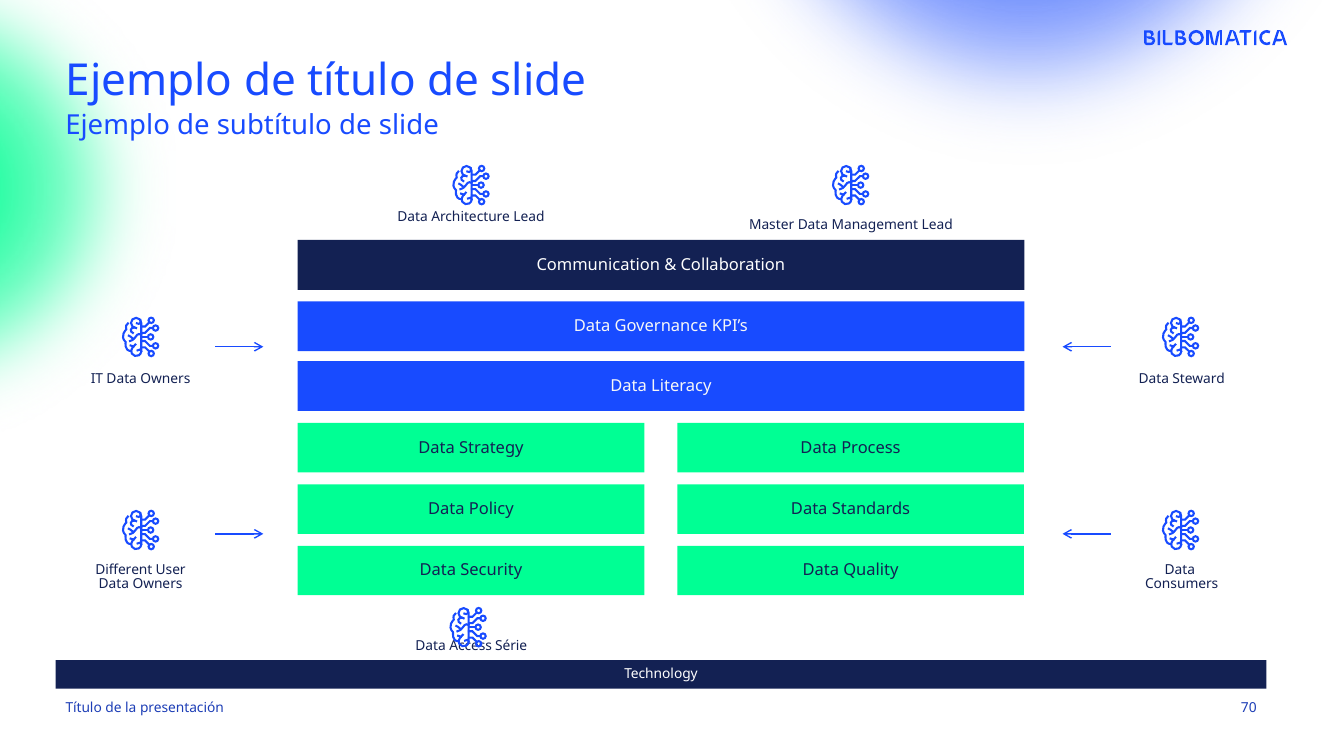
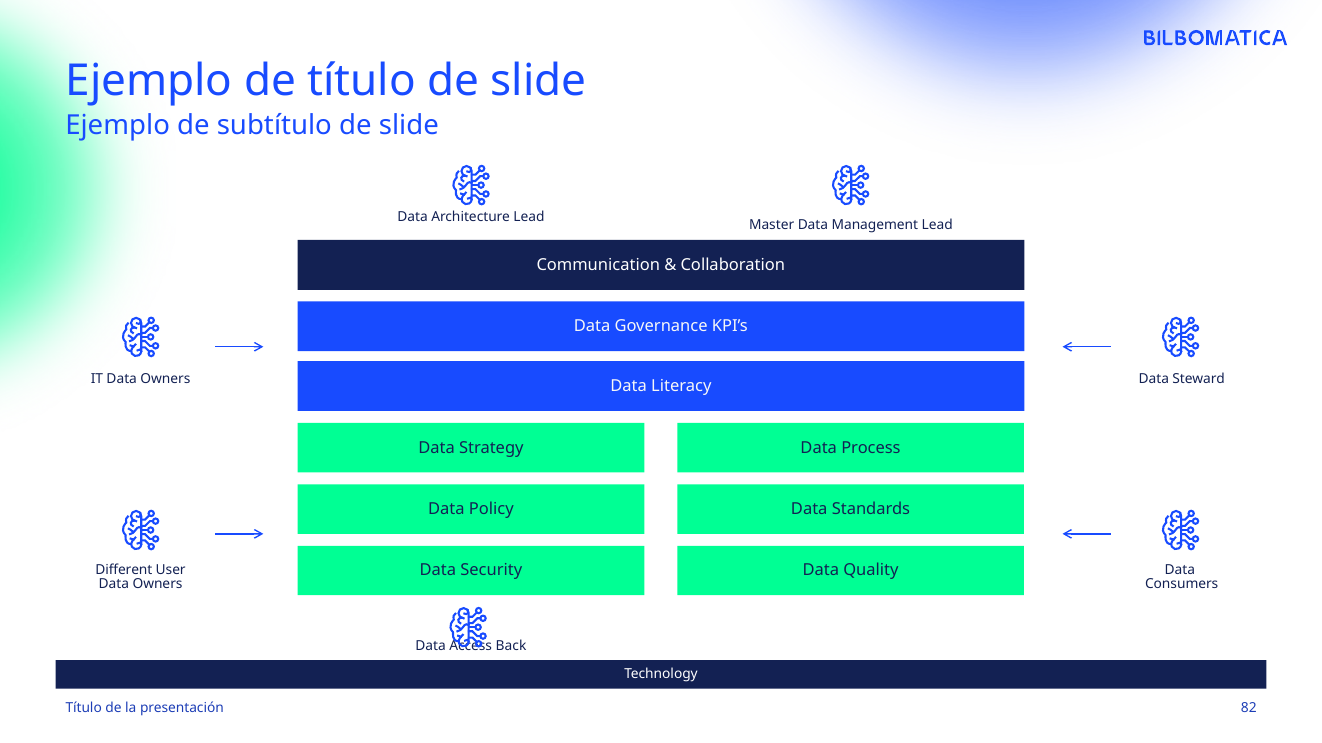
Série: Série -> Back
70: 70 -> 82
